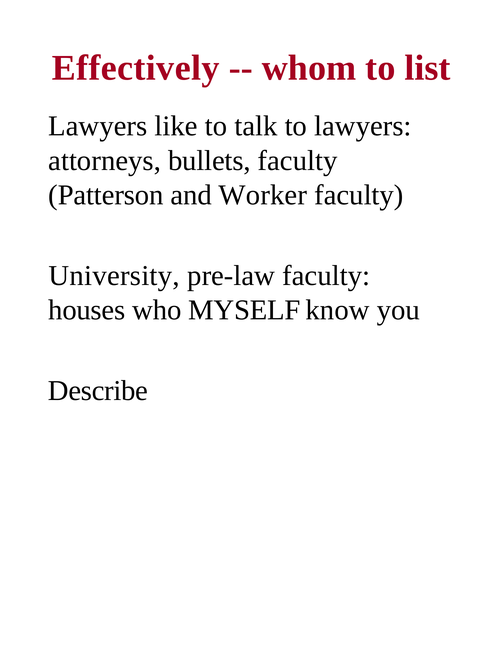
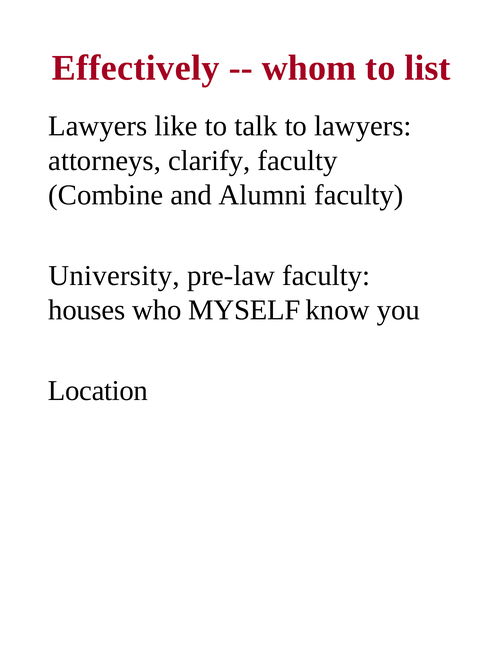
bullets: bullets -> clarify
Patterson: Patterson -> Combine
Worker: Worker -> Alumni
Describe: Describe -> Location
